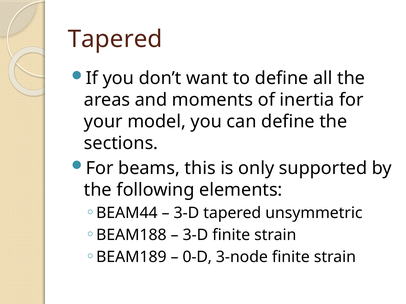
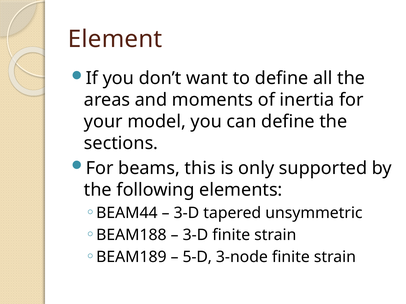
Tapered at (115, 39): Tapered -> Element
0-D: 0-D -> 5-D
